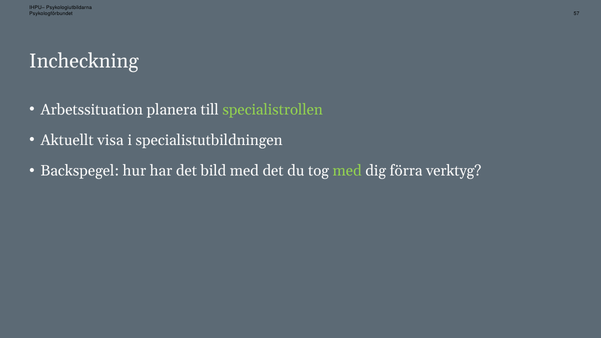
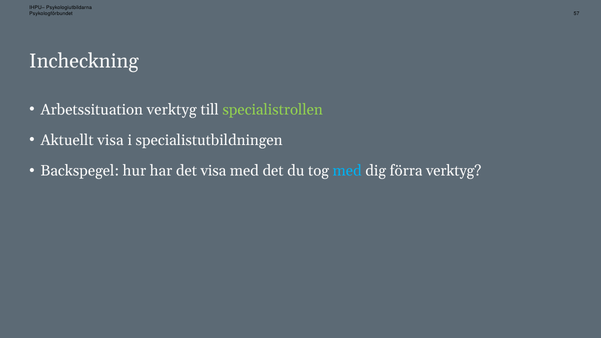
Arbetssituation planera: planera -> verktyg
det bild: bild -> visa
med at (347, 171) colour: light green -> light blue
